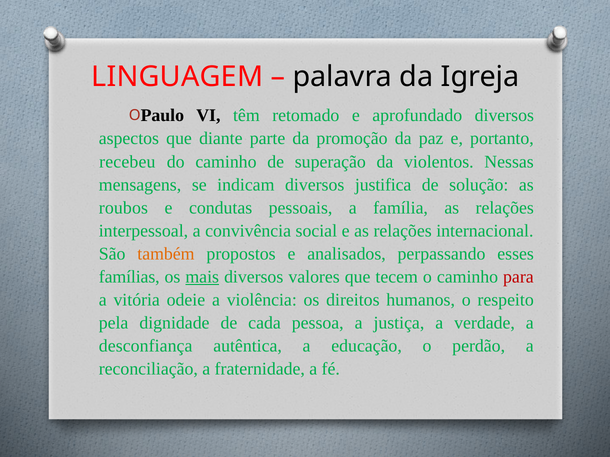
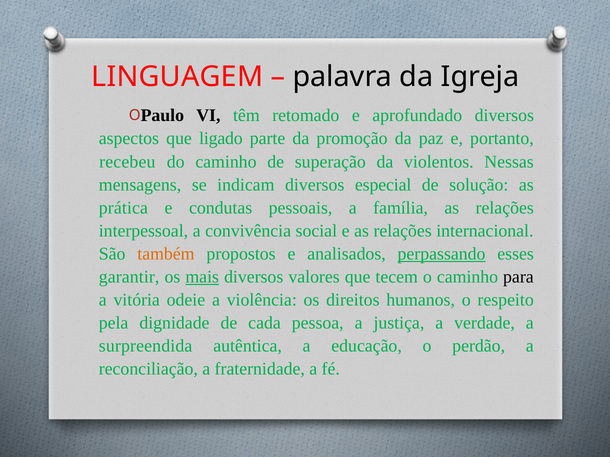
diante: diante -> ligado
justifica: justifica -> especial
roubos: roubos -> prática
perpassando underline: none -> present
famílias: famílias -> garantir
para colour: red -> black
desconfiança: desconfiança -> surpreendida
